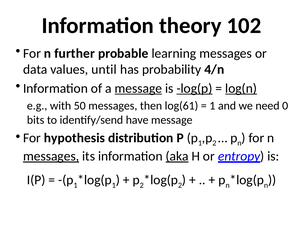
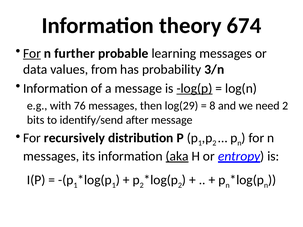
102: 102 -> 674
For at (32, 53) underline: none -> present
until: until -> from
4/n: 4/n -> 3/n
message at (138, 88) underline: present -> none
log(n underline: present -> none
50: 50 -> 76
log(61: log(61 -> log(29
1 at (212, 106): 1 -> 8
need 0: 0 -> 2
have: have -> after
hypothesis: hypothesis -> recursively
messages at (51, 156) underline: present -> none
